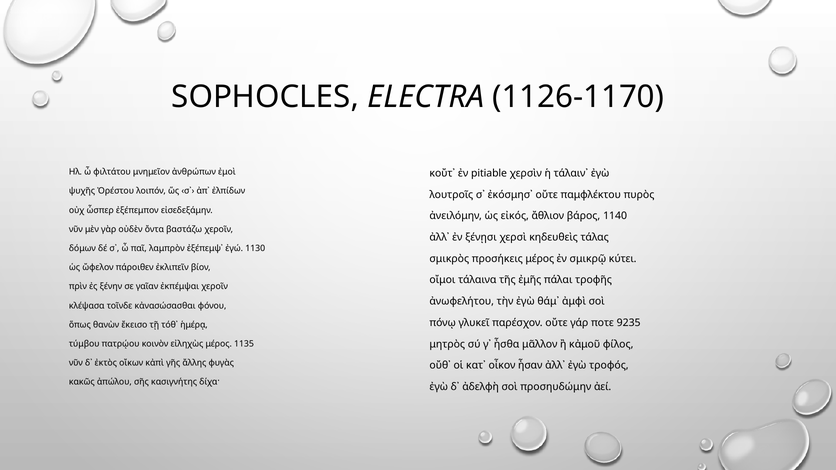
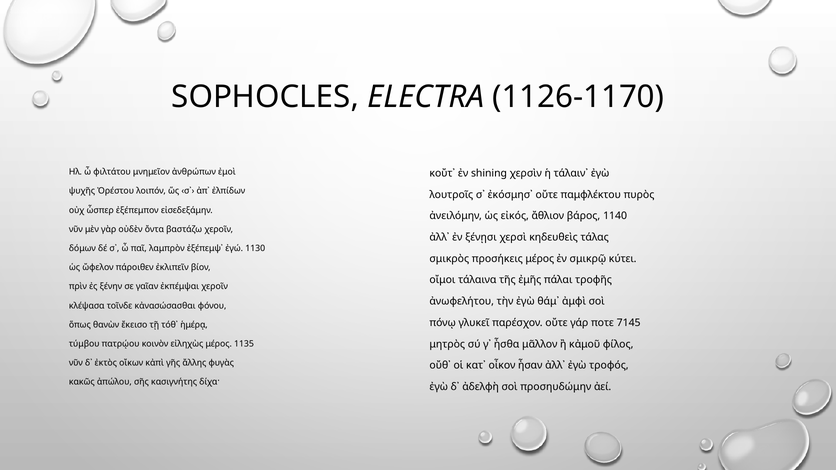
pitiable: pitiable -> shining
9235: 9235 -> 7145
